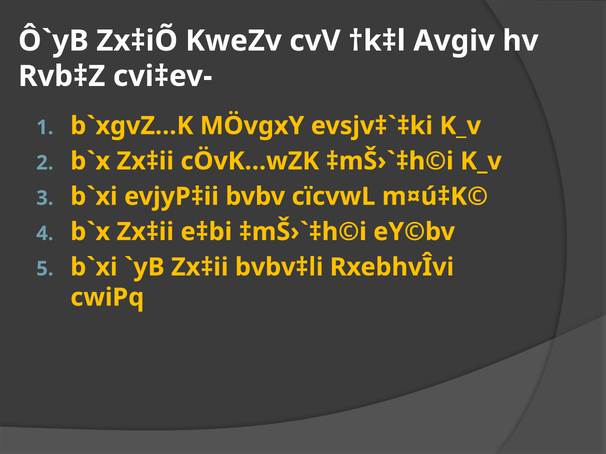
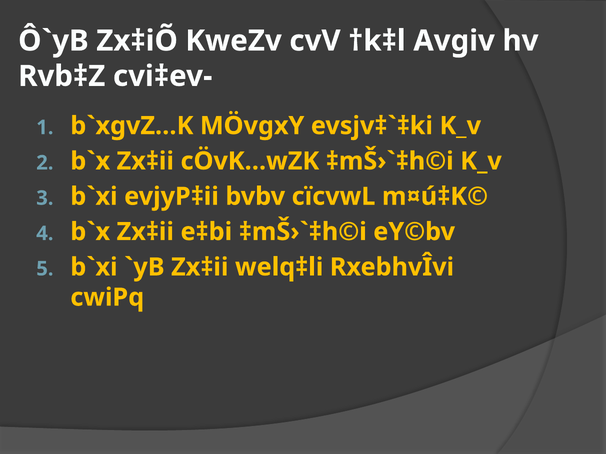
bvbv‡li: bvbv‡li -> welq‡li
